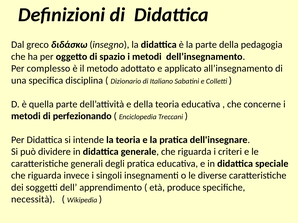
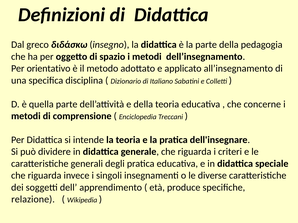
complesso: complesso -> orientativo
perfezionando: perfezionando -> comprensione
necessità: necessità -> relazione
